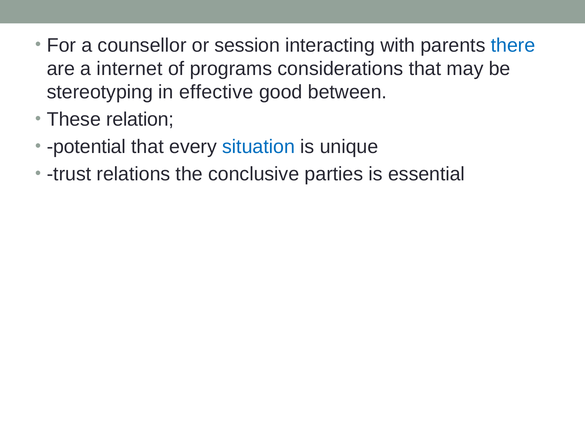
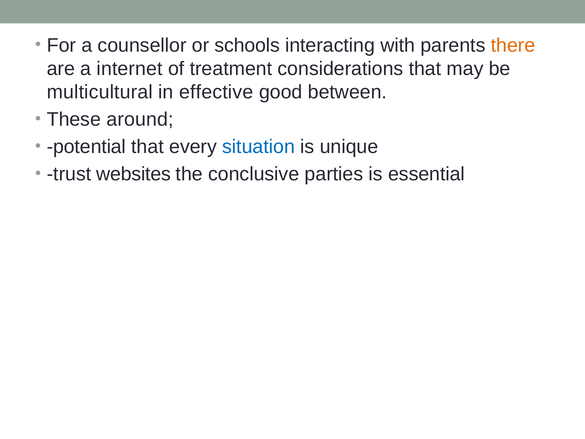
session: session -> schools
there colour: blue -> orange
programs: programs -> treatment
stereotyping: stereotyping -> multicultural
relation: relation -> around
relations: relations -> websites
